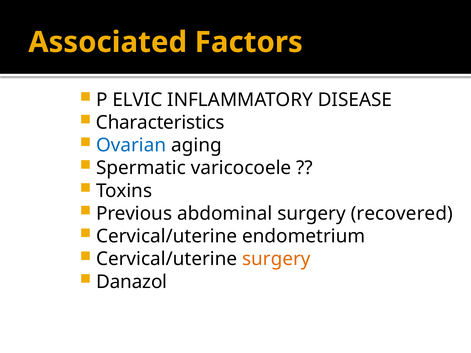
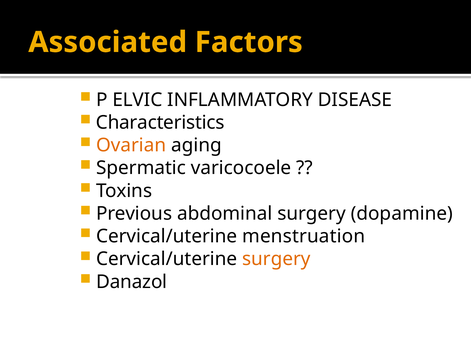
Ovarian colour: blue -> orange
recovered: recovered -> dopamine
endometrium: endometrium -> menstruation
